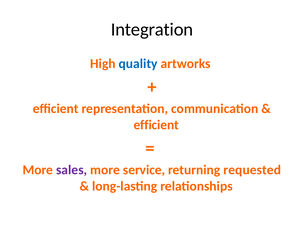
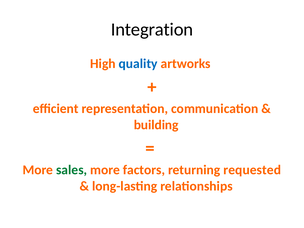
efficient at (156, 125): efficient -> building
sales colour: purple -> green
service: service -> factors
